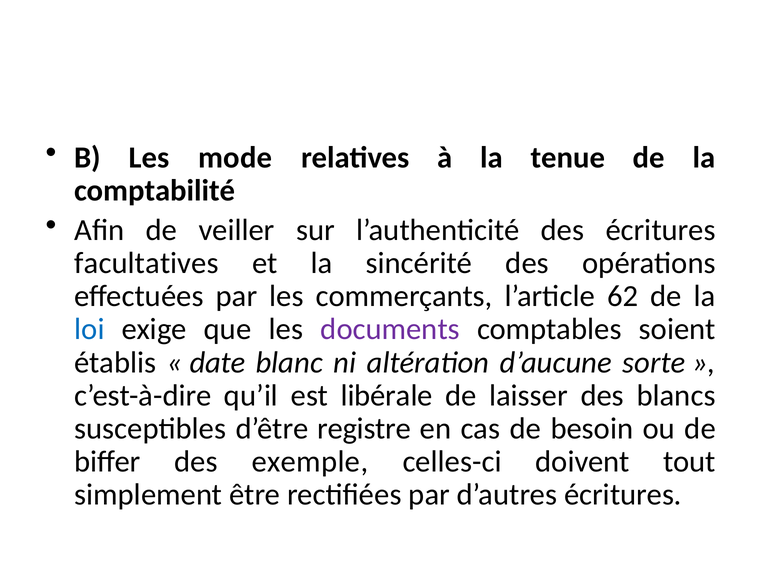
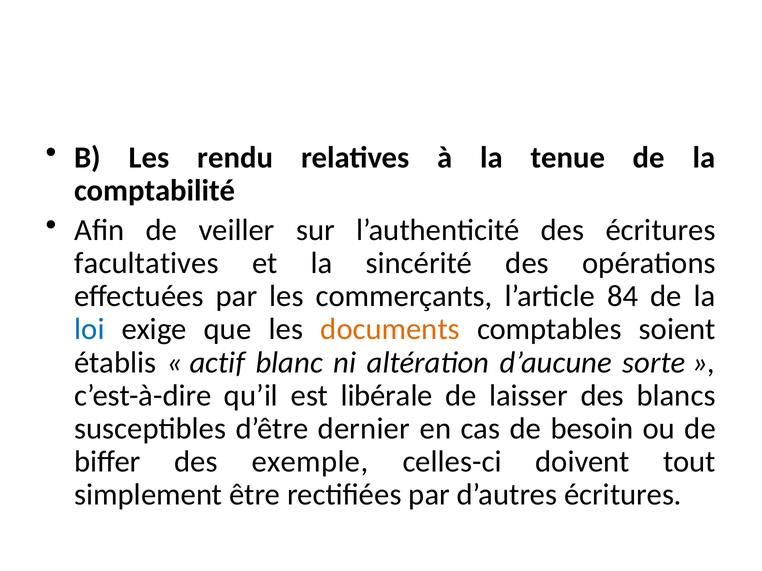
mode: mode -> rendu
62: 62 -> 84
documents colour: purple -> orange
date: date -> actif
registre: registre -> dernier
